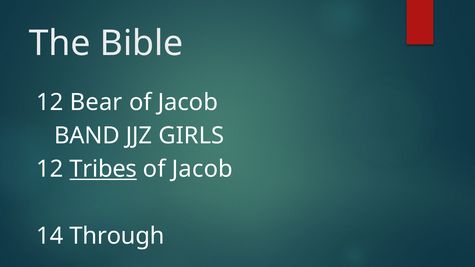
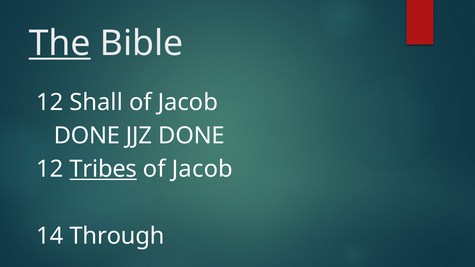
The underline: none -> present
Bear: Bear -> Shall
BAND at (87, 136): BAND -> DONE
JJZ GIRLS: GIRLS -> DONE
